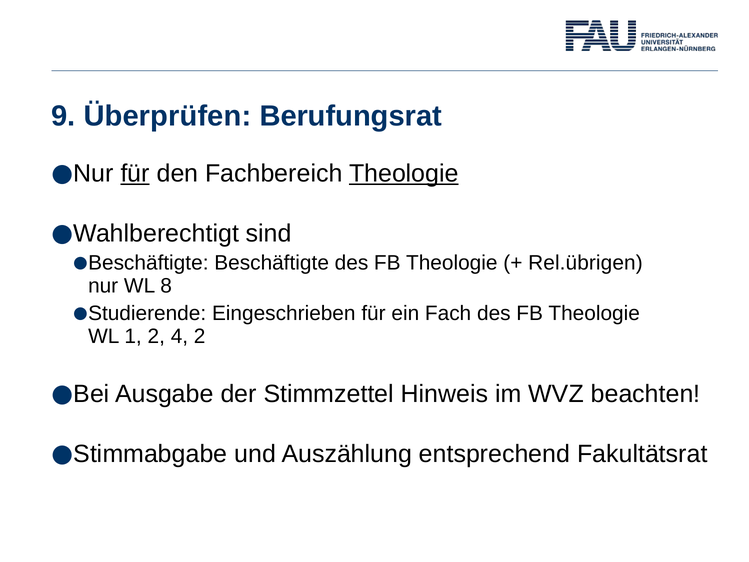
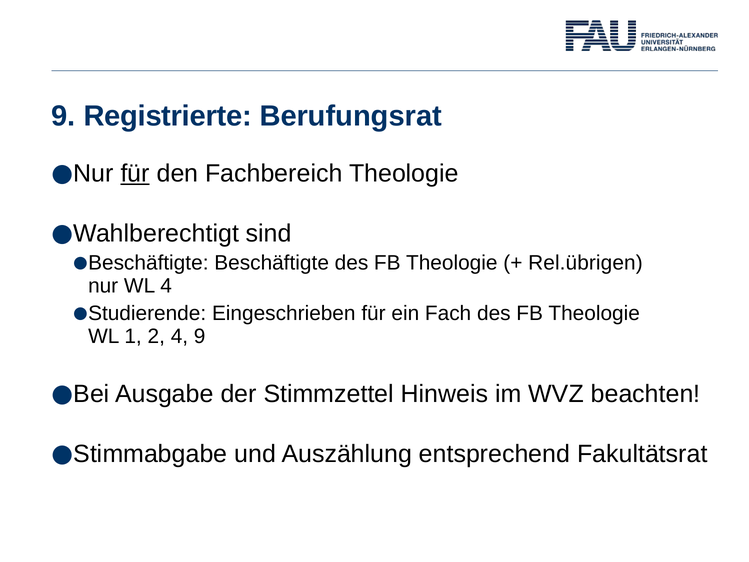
Überprüfen: Überprüfen -> Registrierte
Theologie at (404, 173) underline: present -> none
WL 8: 8 -> 4
4 2: 2 -> 9
